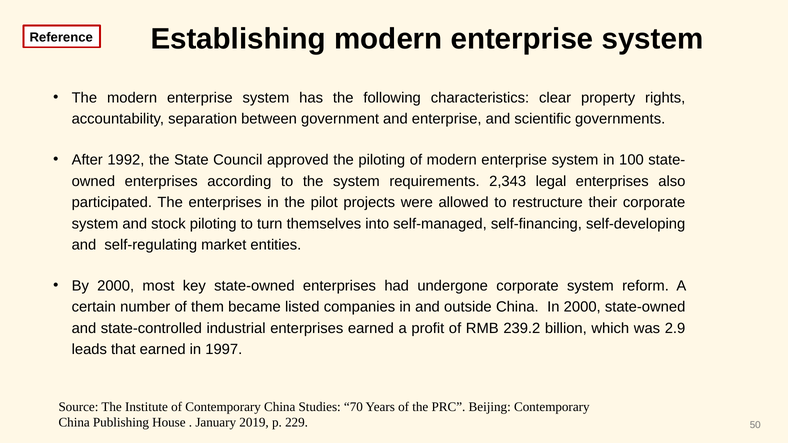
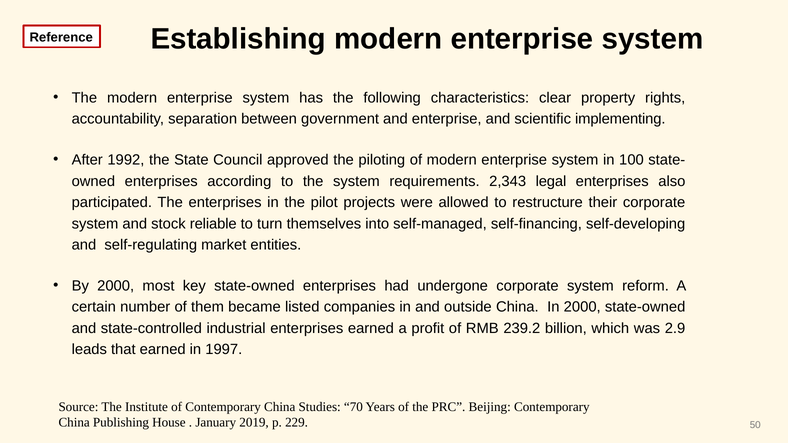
governments: governments -> implementing
stock piloting: piloting -> reliable
